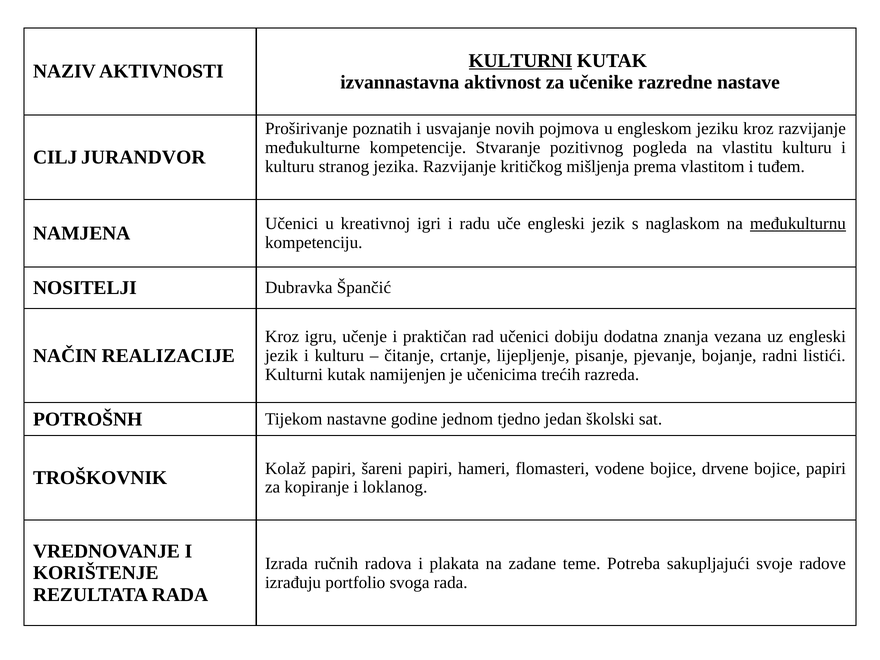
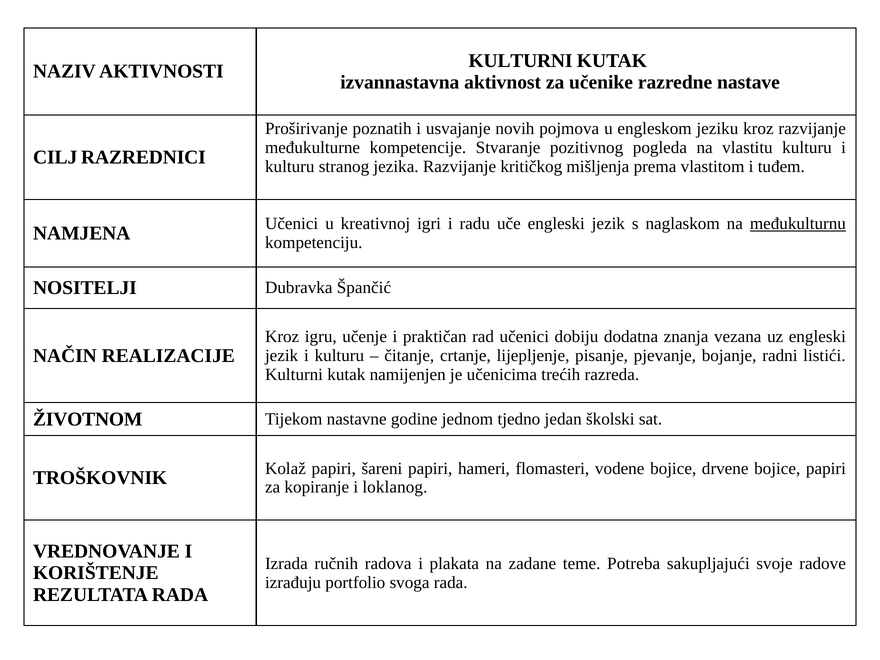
KULTURNI at (521, 61) underline: present -> none
JURANDVOR: JURANDVOR -> RAZREDNICI
POTROŠNH: POTROŠNH -> ŽIVOTNOM
